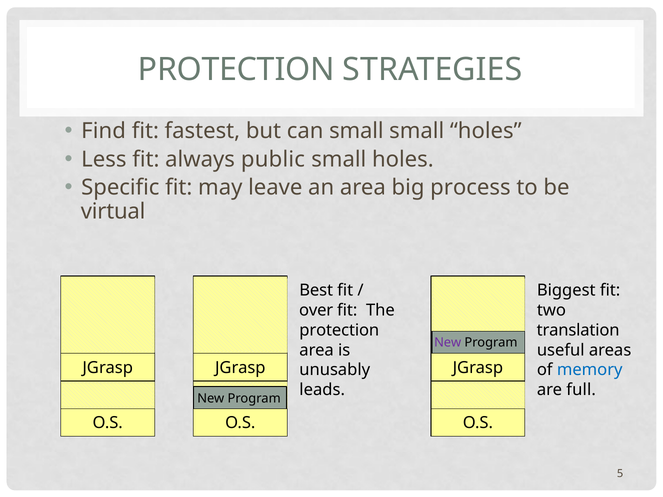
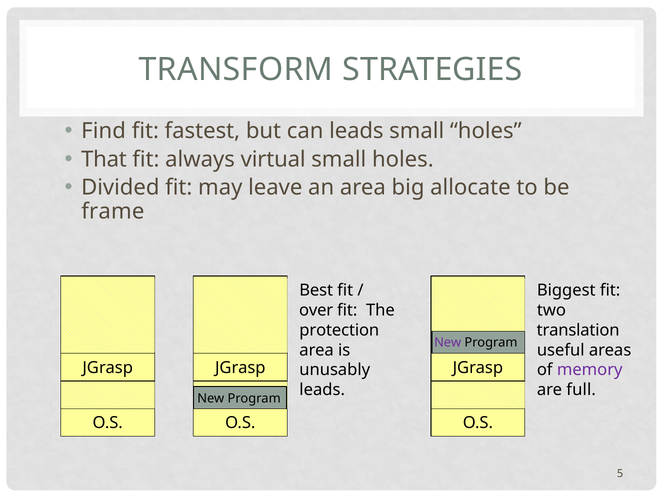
PROTECTION at (236, 70): PROTECTION -> TRANSFORM
can small: small -> leads
Less: Less -> That
public: public -> virtual
Specific: Specific -> Divided
process: process -> allocate
virtual: virtual -> frame
memory colour: blue -> purple
